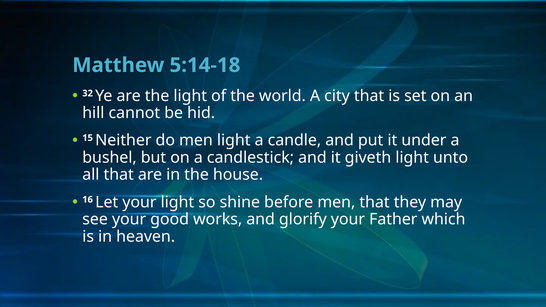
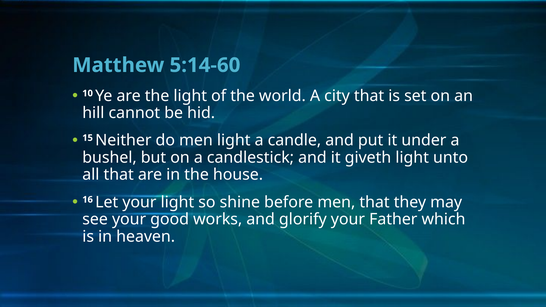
5:14-18: 5:14-18 -> 5:14-60
32: 32 -> 10
